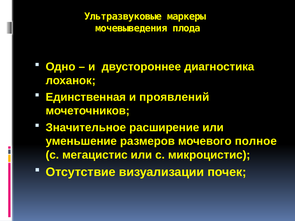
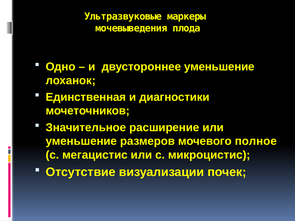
двустороннее диагностика: диагностика -> уменьшение
проявлений: проявлений -> диагностики
